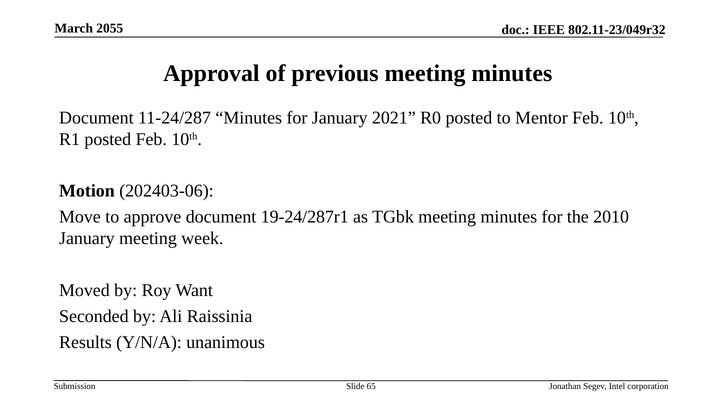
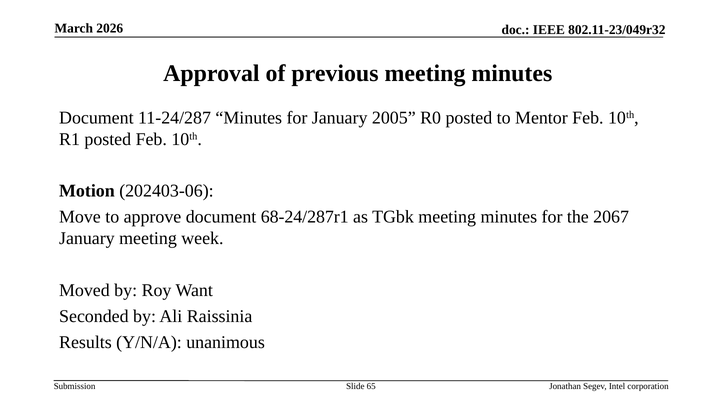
2055: 2055 -> 2026
2021: 2021 -> 2005
19-24/287r1: 19-24/287r1 -> 68-24/287r1
2010: 2010 -> 2067
